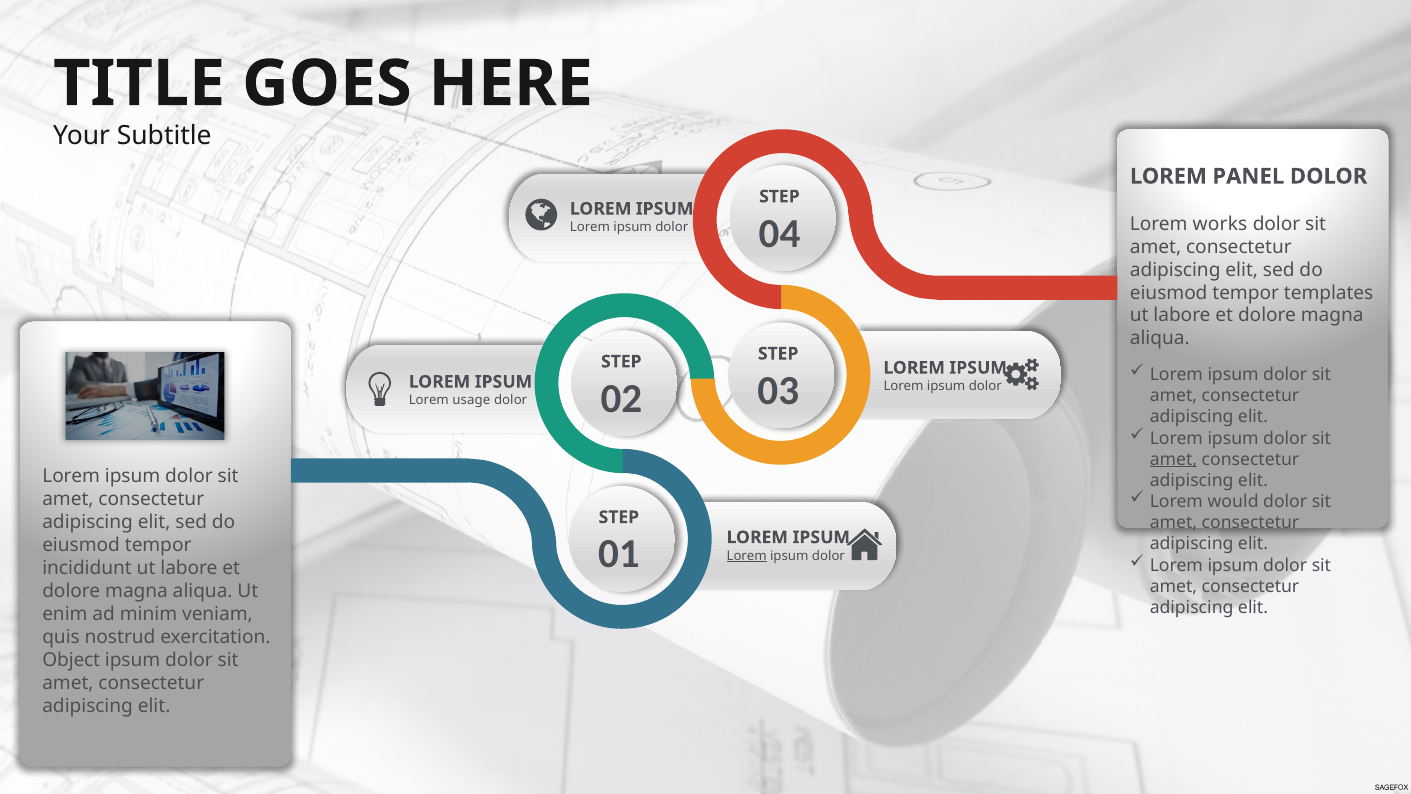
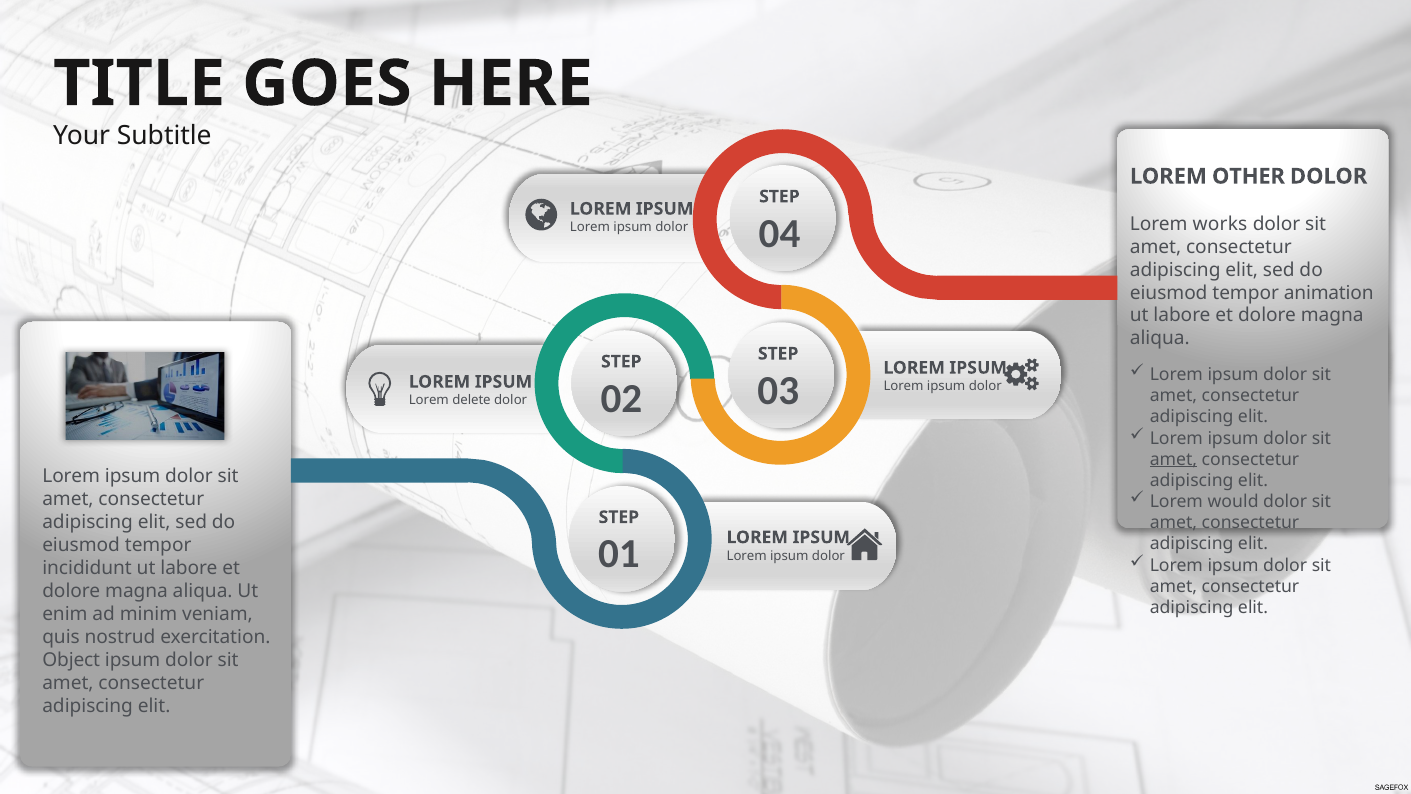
PANEL: PANEL -> OTHER
templates: templates -> animation
usage: usage -> delete
Lorem at (747, 555) underline: present -> none
